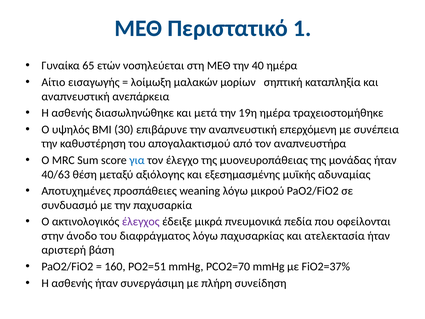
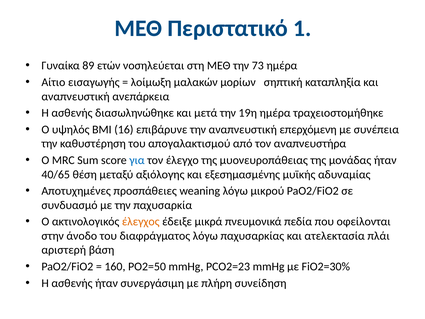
65: 65 -> 89
40: 40 -> 73
30: 30 -> 16
40/63: 40/63 -> 40/65
έλεγχος colour: purple -> orange
ατελεκτασία ήταν: ήταν -> πλάι
PO2=51: PO2=51 -> PO2=50
PCO2=70: PCO2=70 -> PCO2=23
FiO2=37%: FiO2=37% -> FiO2=30%
